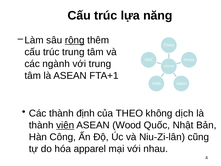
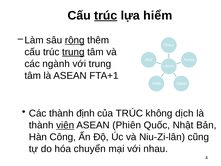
trúc at (106, 15) underline: none -> present
năng: năng -> hiểm
trung at (73, 52) underline: none -> present
của THEO: THEO -> TRÚC
Wood: Wood -> Phiên
apparel: apparel -> chuyển
